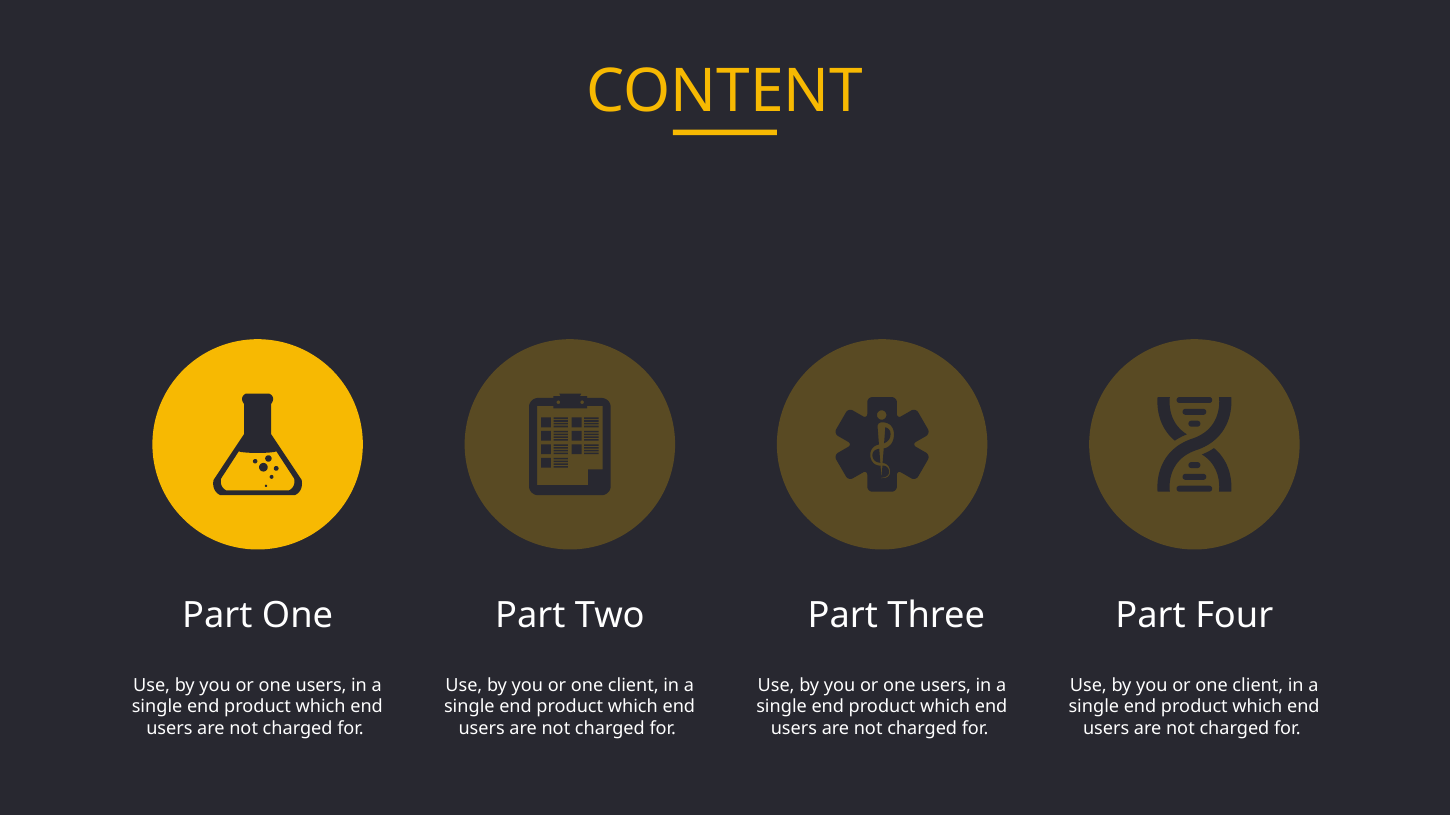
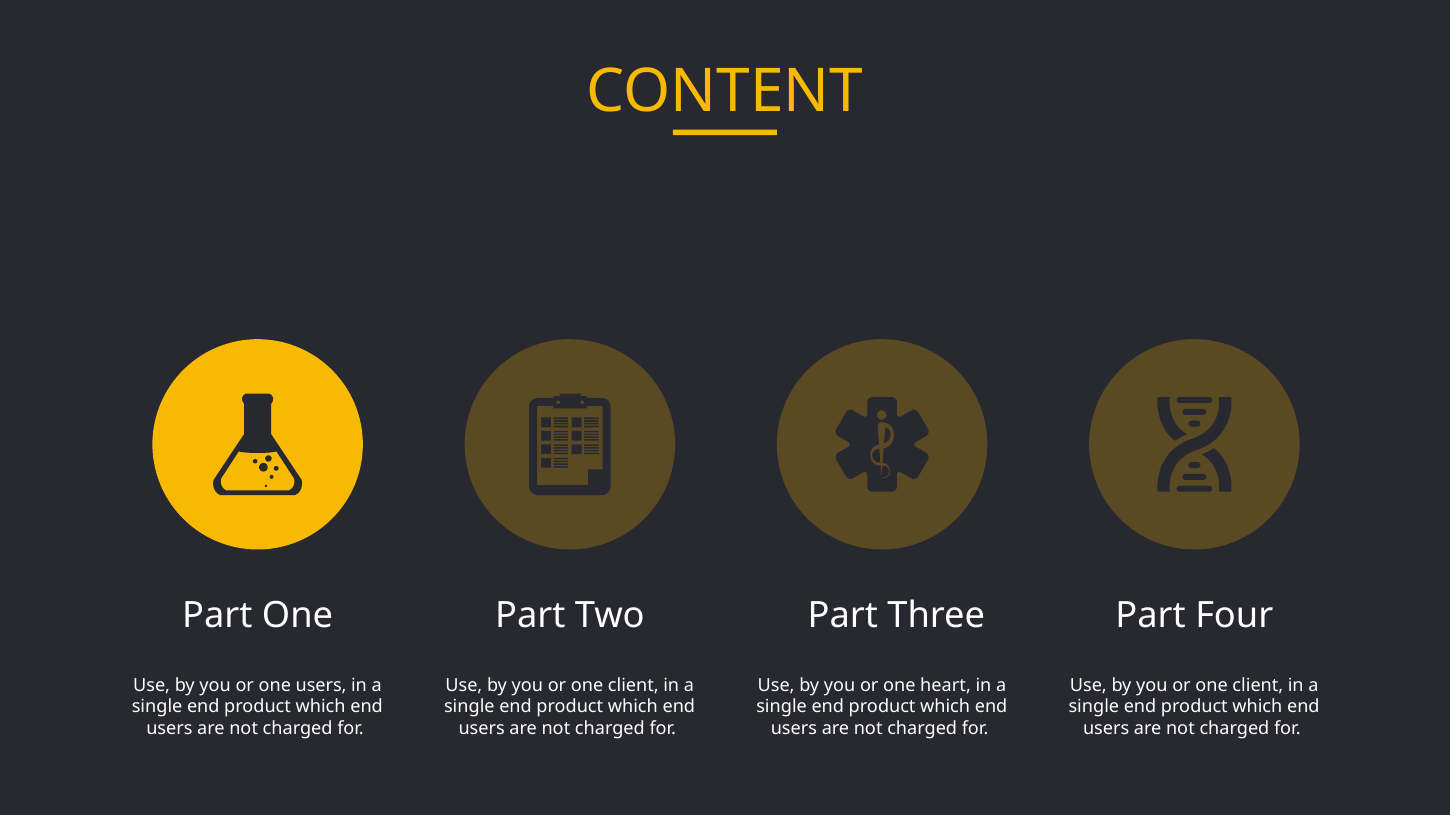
users at (946, 686): users -> heart
